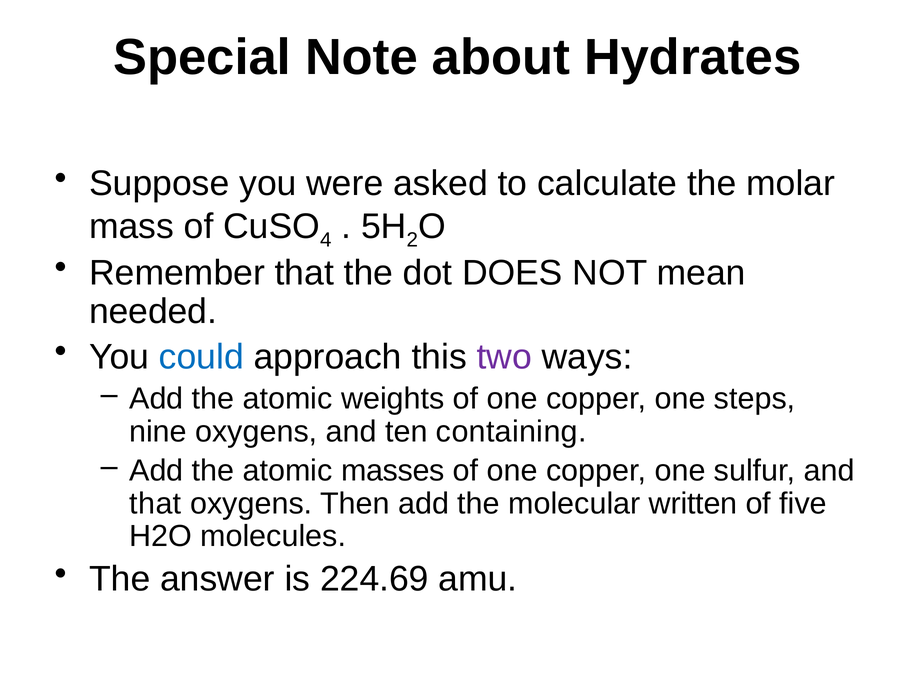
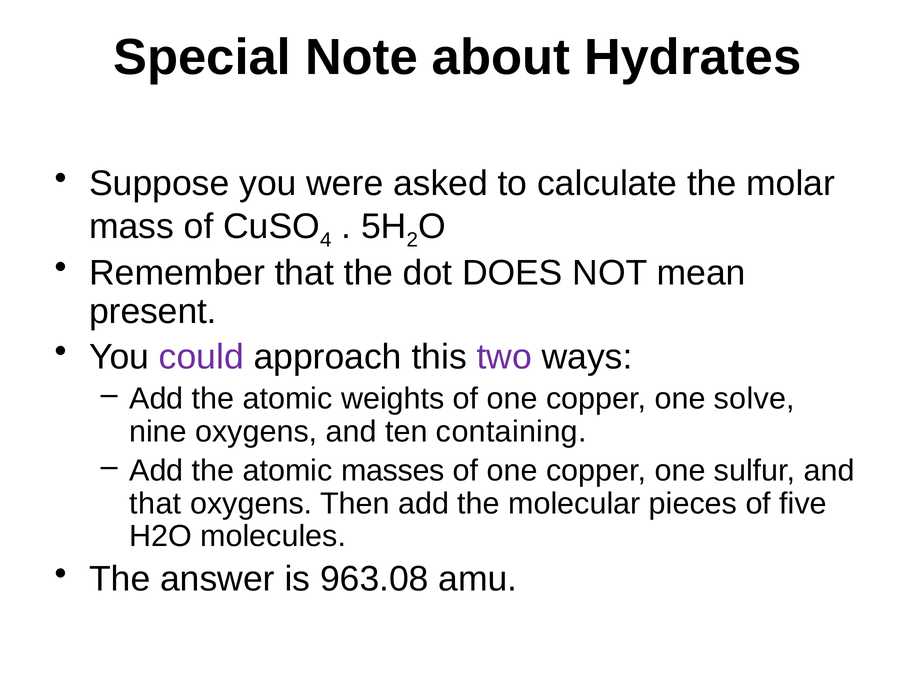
needed: needed -> present
could colour: blue -> purple
steps: steps -> solve
written: written -> pieces
224.69: 224.69 -> 963.08
